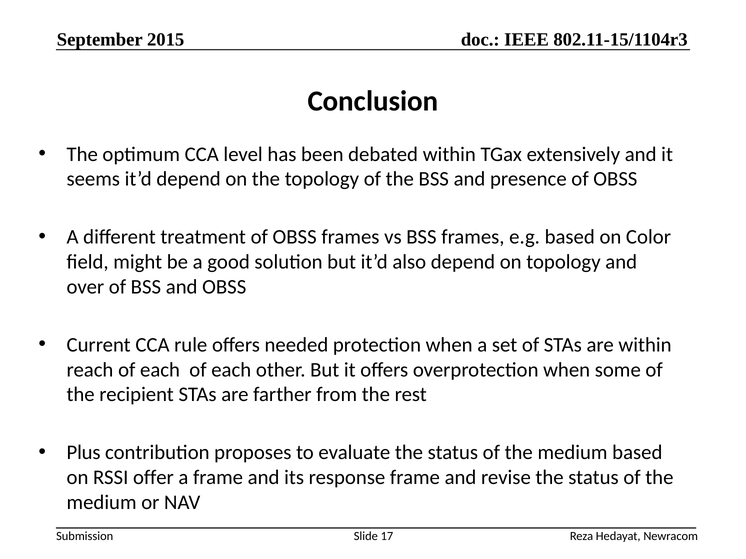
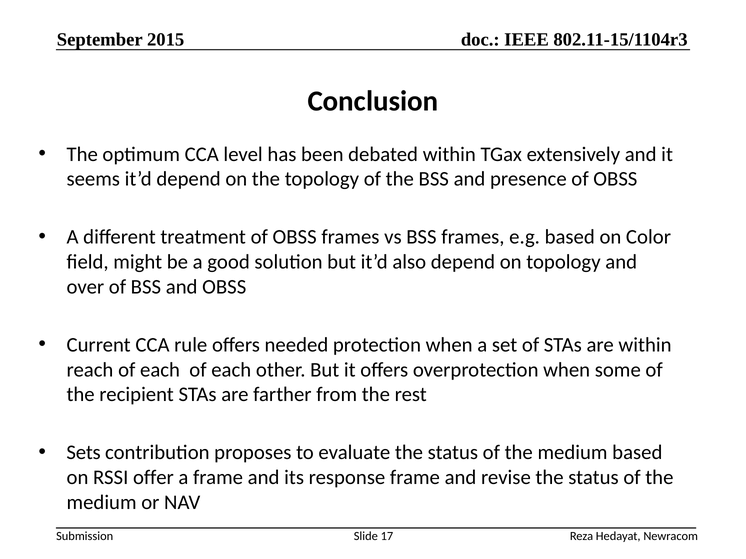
Plus: Plus -> Sets
